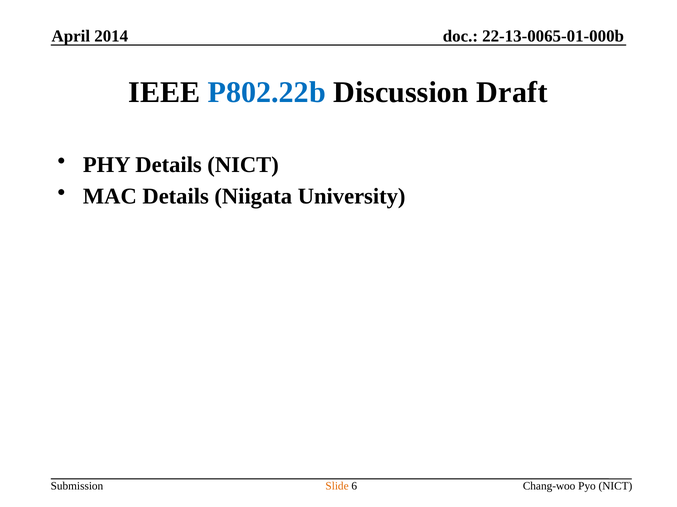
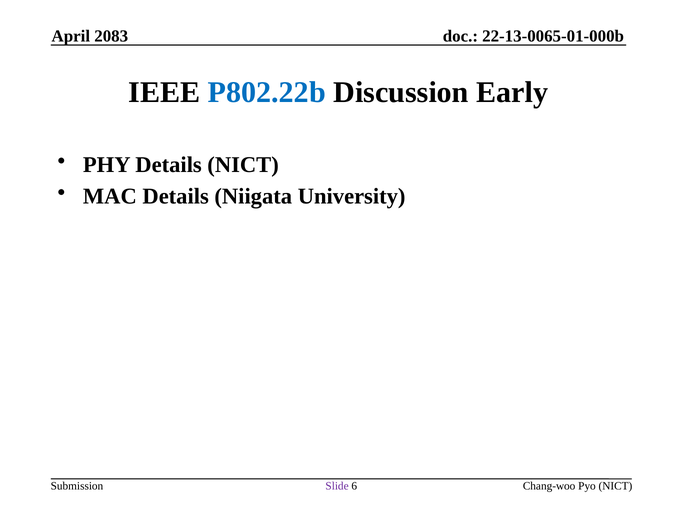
2014: 2014 -> 2083
Draft: Draft -> Early
Slide colour: orange -> purple
